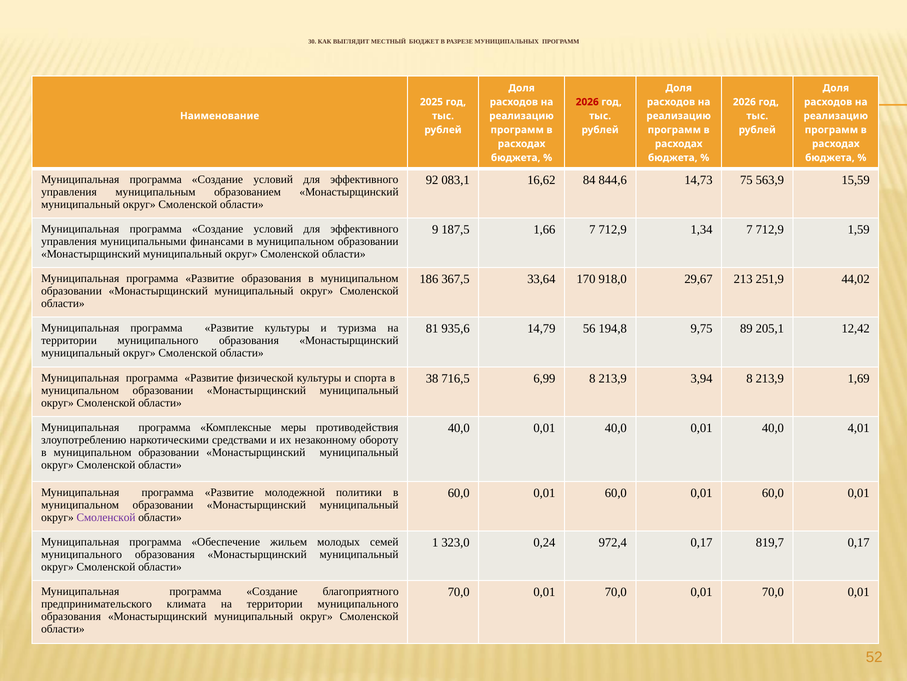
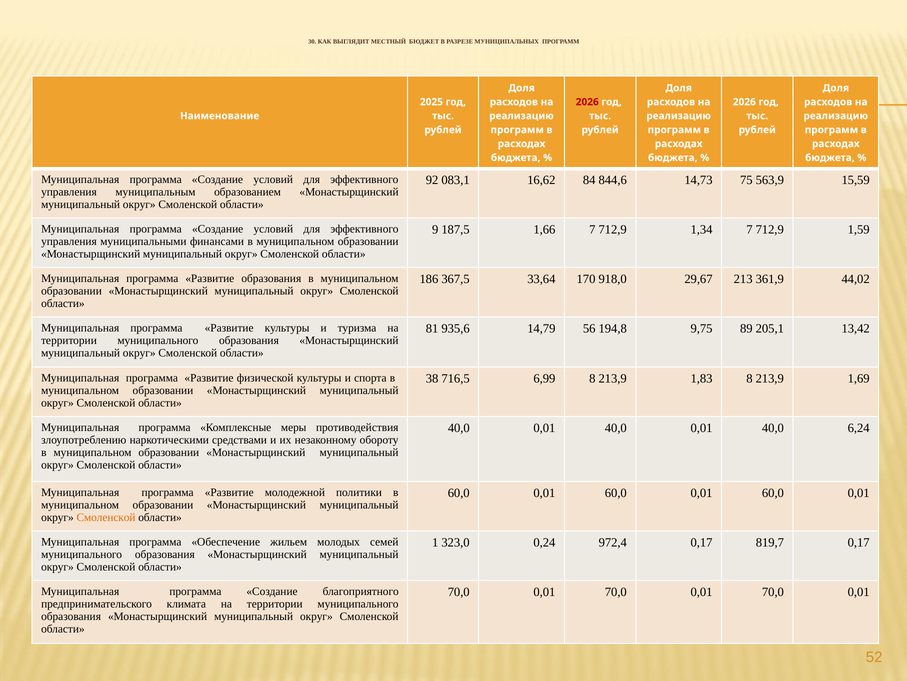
251,9: 251,9 -> 361,9
12,42: 12,42 -> 13,42
3,94: 3,94 -> 1,83
4,01: 4,01 -> 6,24
Смоленской at (106, 517) colour: purple -> orange
